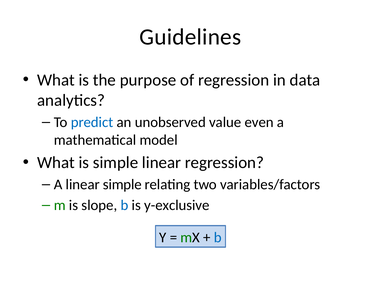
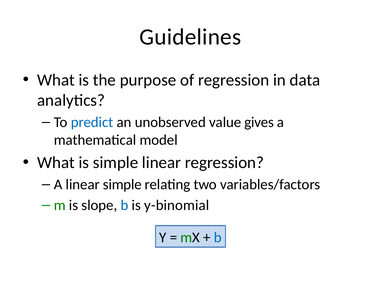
even: even -> gives
y-exclusive: y-exclusive -> y-binomial
